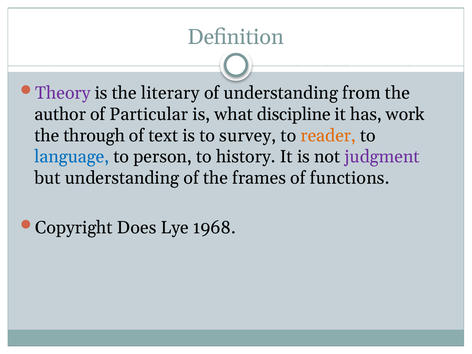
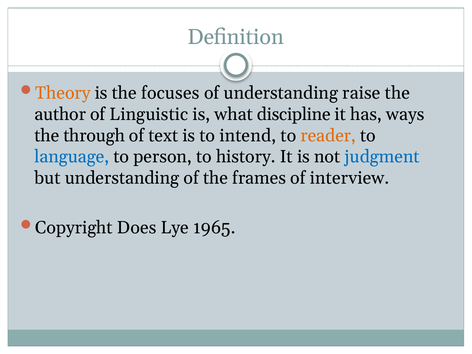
Theory colour: purple -> orange
literary: literary -> focuses
from: from -> raise
Particular: Particular -> Linguistic
work: work -> ways
survey: survey -> intend
judgment colour: purple -> blue
functions: functions -> interview
1968: 1968 -> 1965
